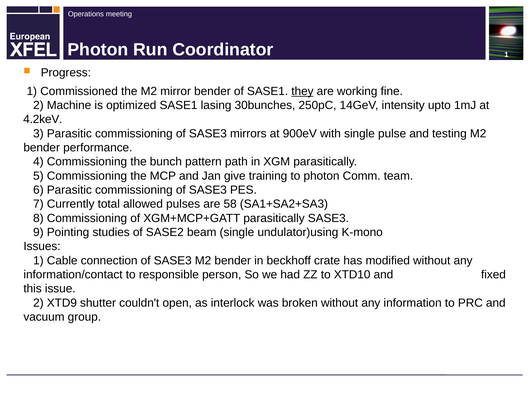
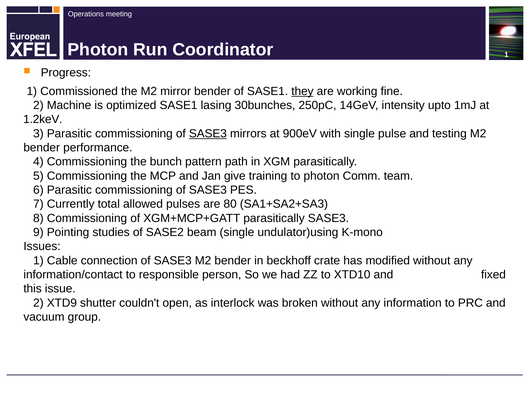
4.2keV: 4.2keV -> 1.2keV
SASE3 at (208, 134) underline: none -> present
58: 58 -> 80
